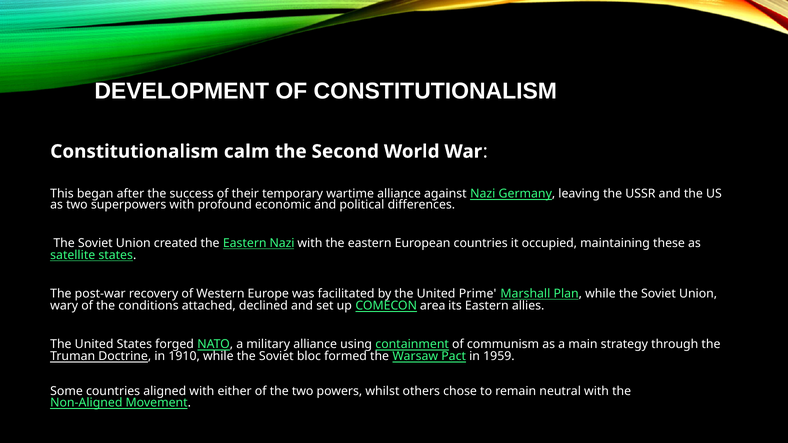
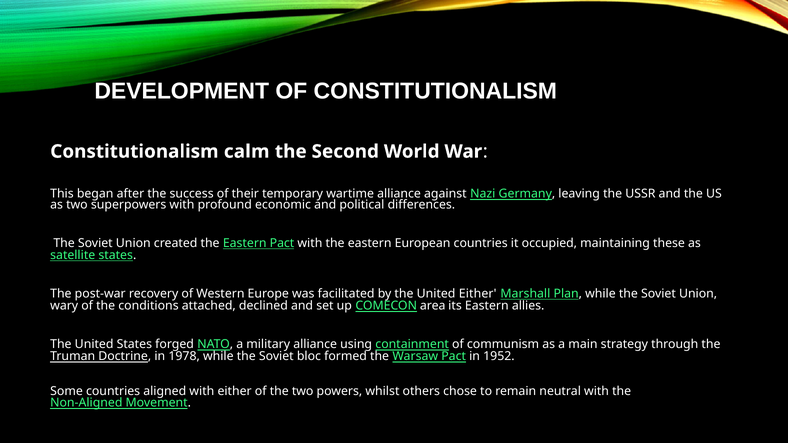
Eastern Nazi: Nazi -> Pact
United Prime: Prime -> Either
1910: 1910 -> 1978
1959: 1959 -> 1952
